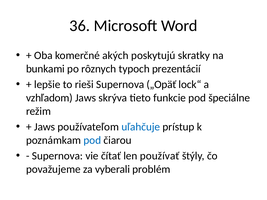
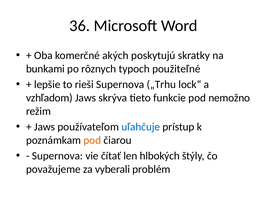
prezentácií: prezentácií -> použiteľné
„Opäť: „Opäť -> „Trhu
špeciálne: špeciálne -> nemožno
pod at (92, 140) colour: blue -> orange
používať: používať -> hlbokých
